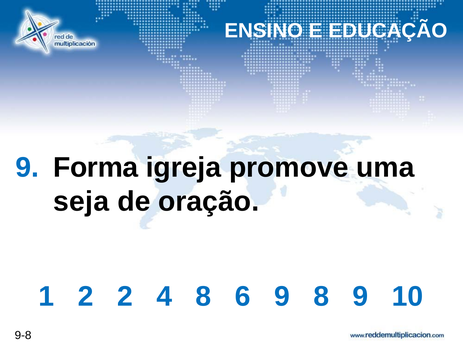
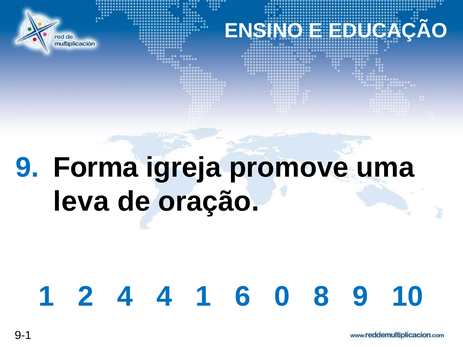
seja: seja -> leva
2 2: 2 -> 4
4 8: 8 -> 1
6 9: 9 -> 0
9-8: 9-8 -> 9-1
